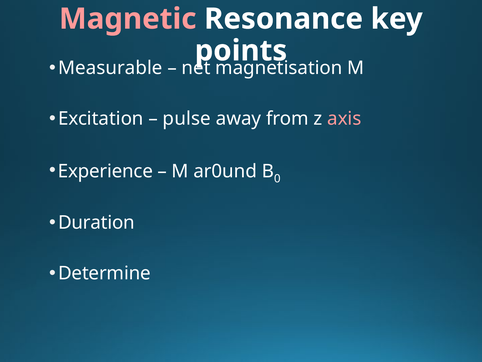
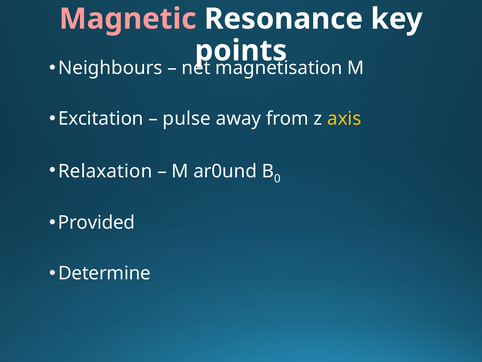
Measurable: Measurable -> Neighbours
axis colour: pink -> yellow
Experience: Experience -> Relaxation
Duration: Duration -> Provided
